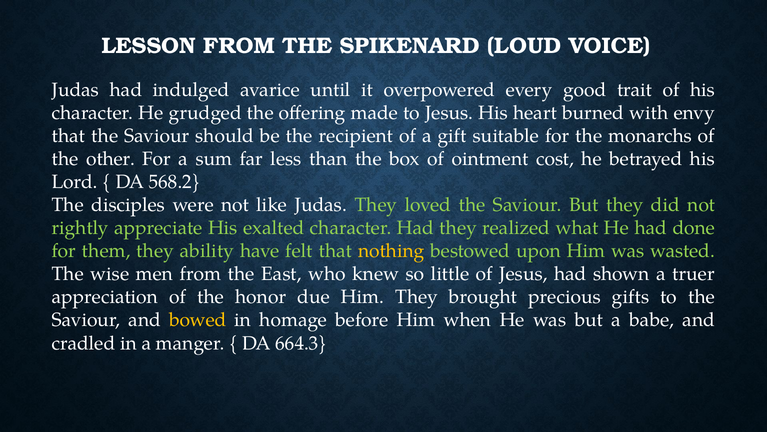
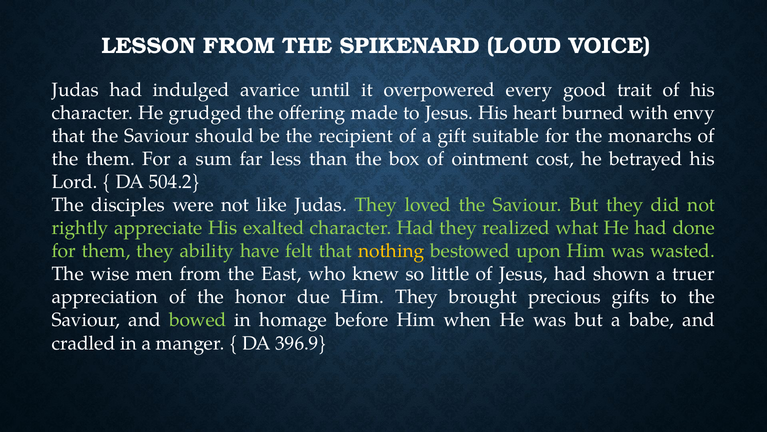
the other: other -> them
568.2: 568.2 -> 504.2
bowed colour: yellow -> light green
664.3: 664.3 -> 396.9
